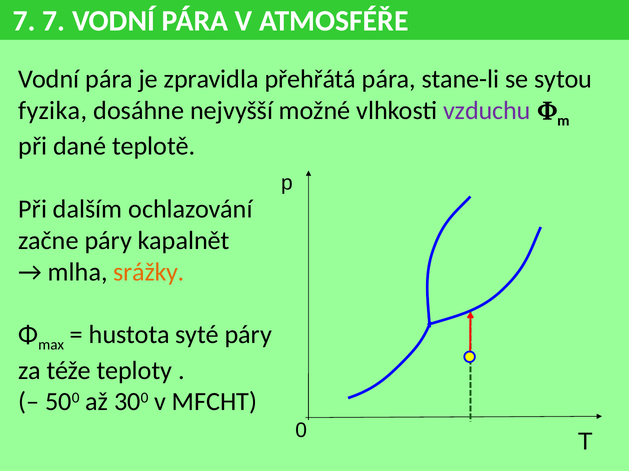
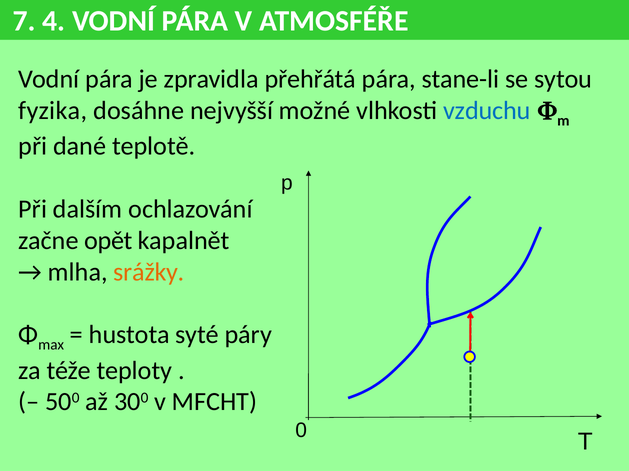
7 7: 7 -> 4
vzduchu colour: purple -> blue
začne páry: páry -> opět
